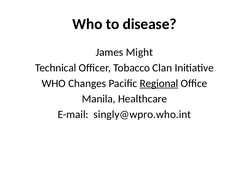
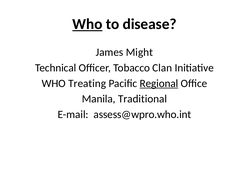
Who at (87, 24) underline: none -> present
Changes: Changes -> Treating
Healthcare: Healthcare -> Traditional
singly@wpro.who.int: singly@wpro.who.int -> assess@wpro.who.int
